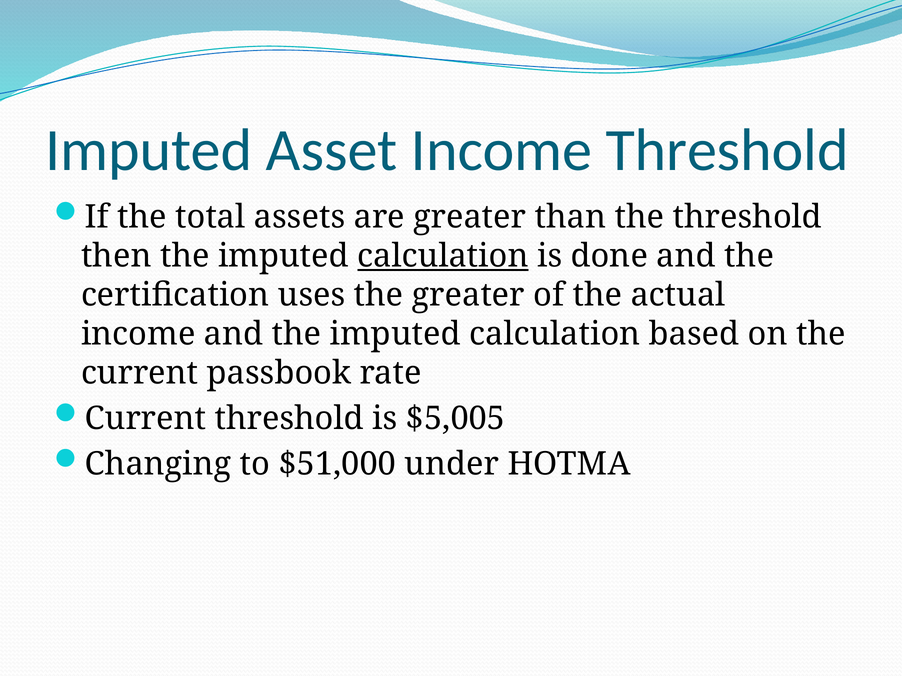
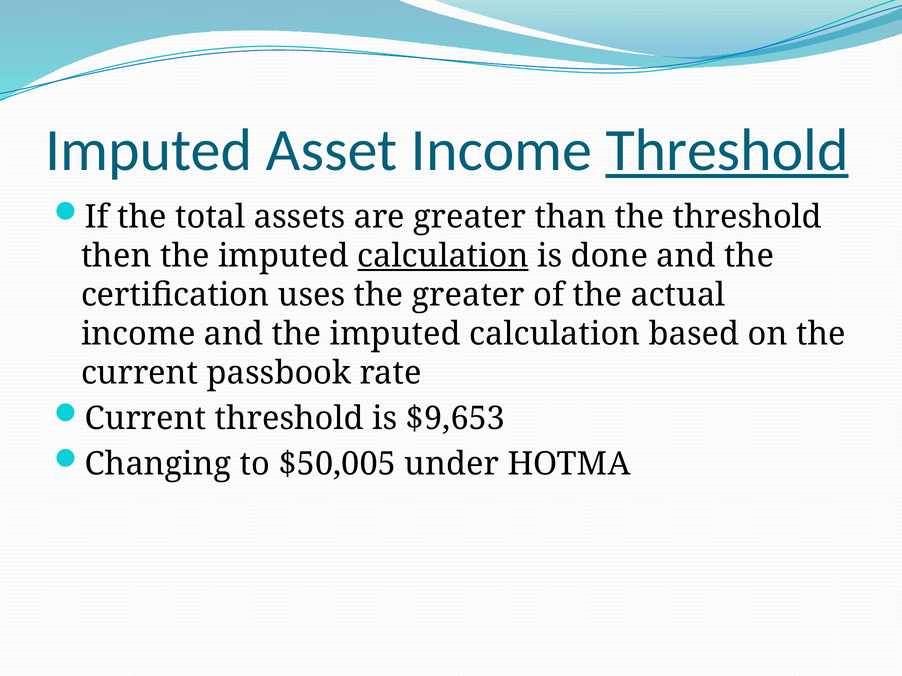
Threshold at (727, 150) underline: none -> present
$5,005: $5,005 -> $9,653
$51,000: $51,000 -> $50,005
